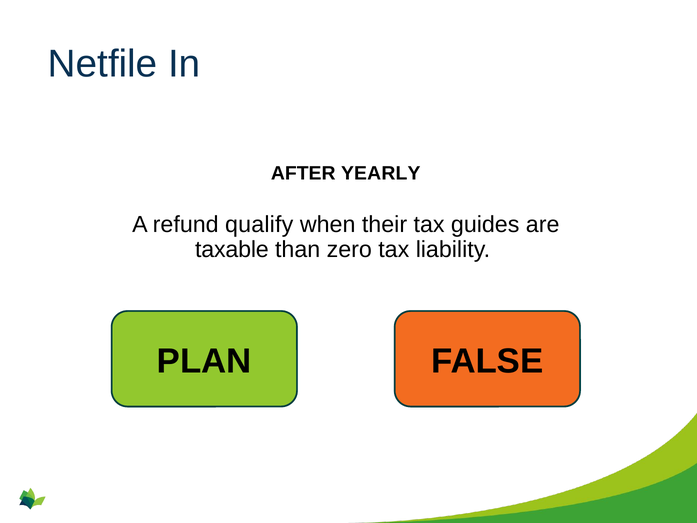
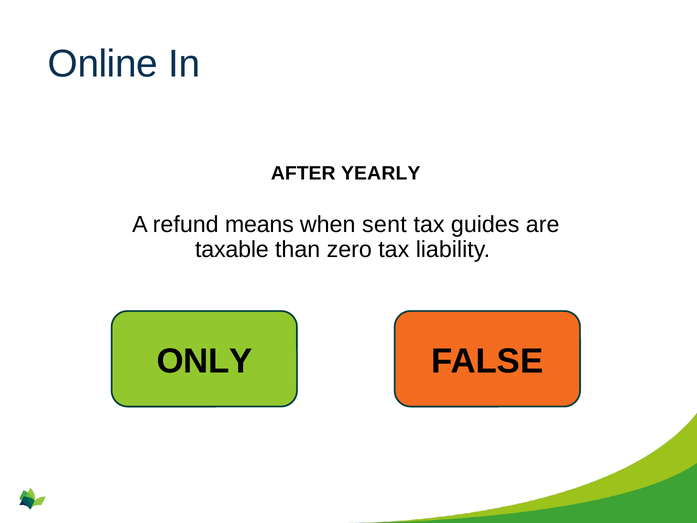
Netfile: Netfile -> Online
qualify: qualify -> means
their: their -> sent
PLAN: PLAN -> ONLY
